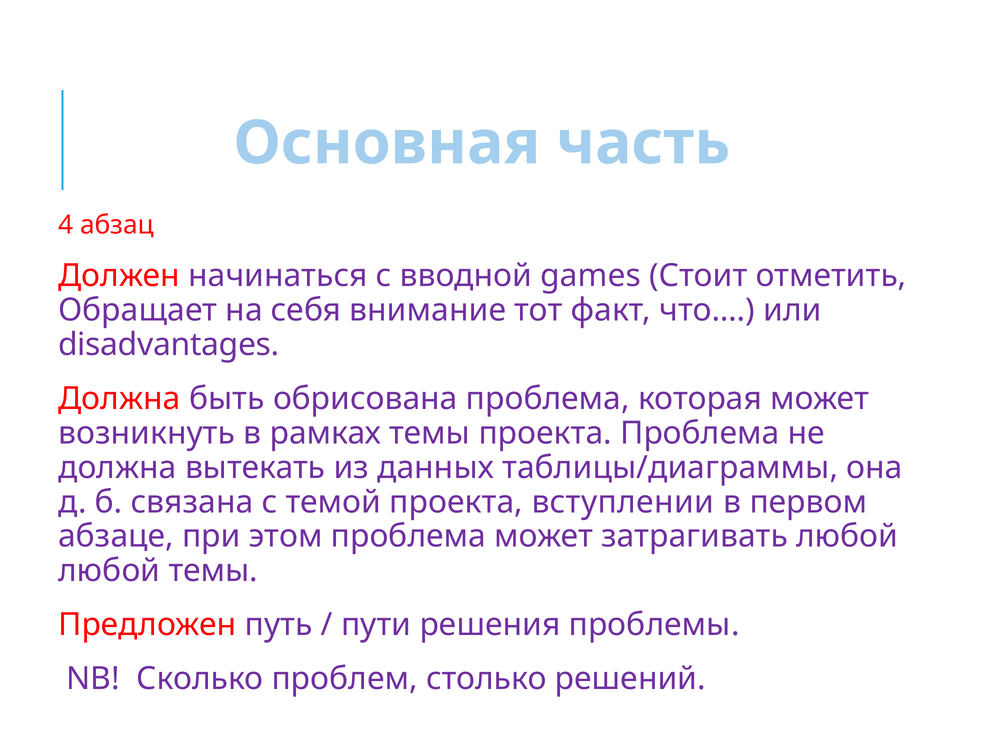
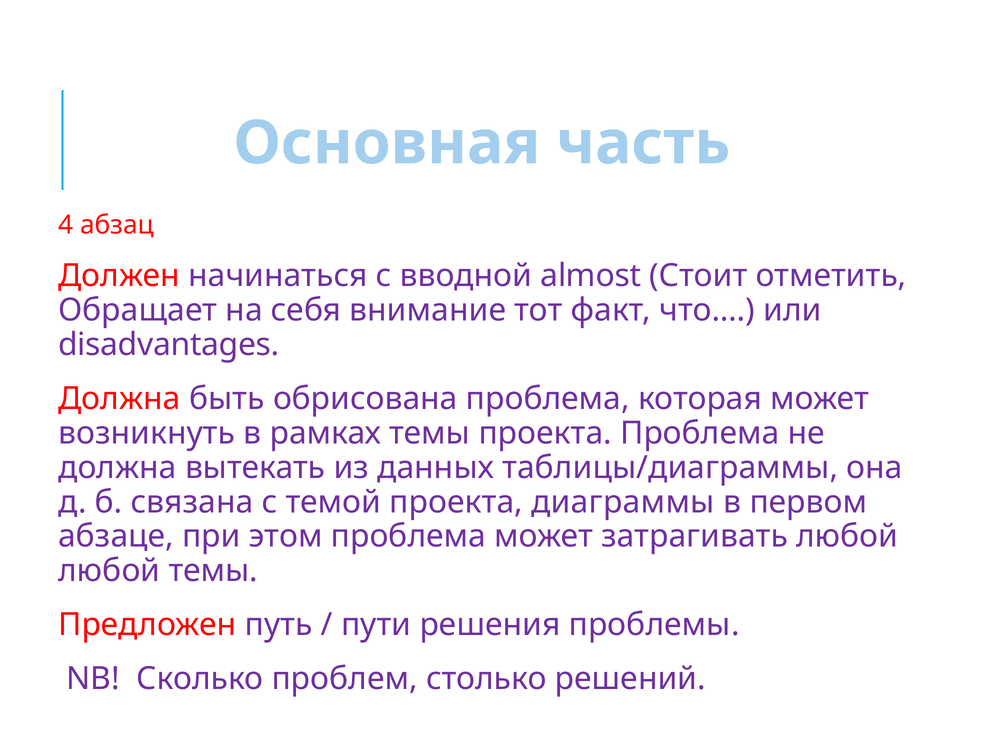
games: games -> almost
вступлении: вступлении -> диаграммы
